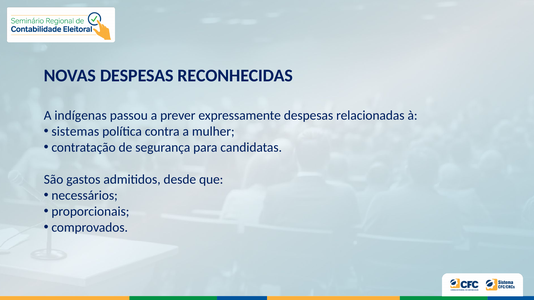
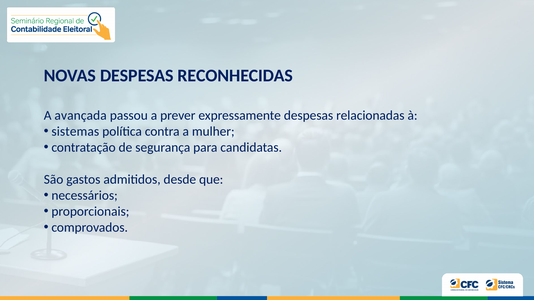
indígenas: indígenas -> avançada
